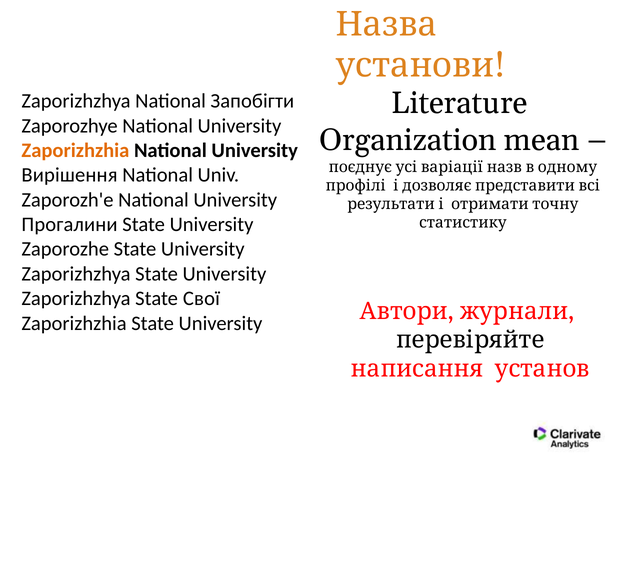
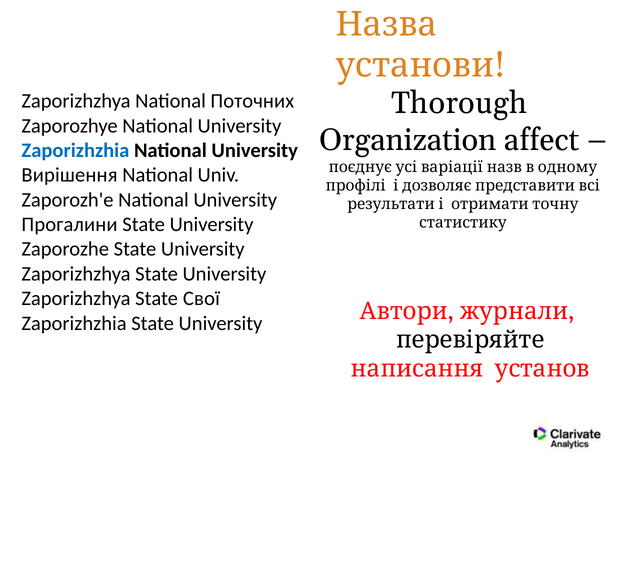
Запобігти: Запобігти -> Поточних
Literature: Literature -> Thorough
mean: mean -> affect
Zaporizhzhia at (75, 150) colour: orange -> blue
